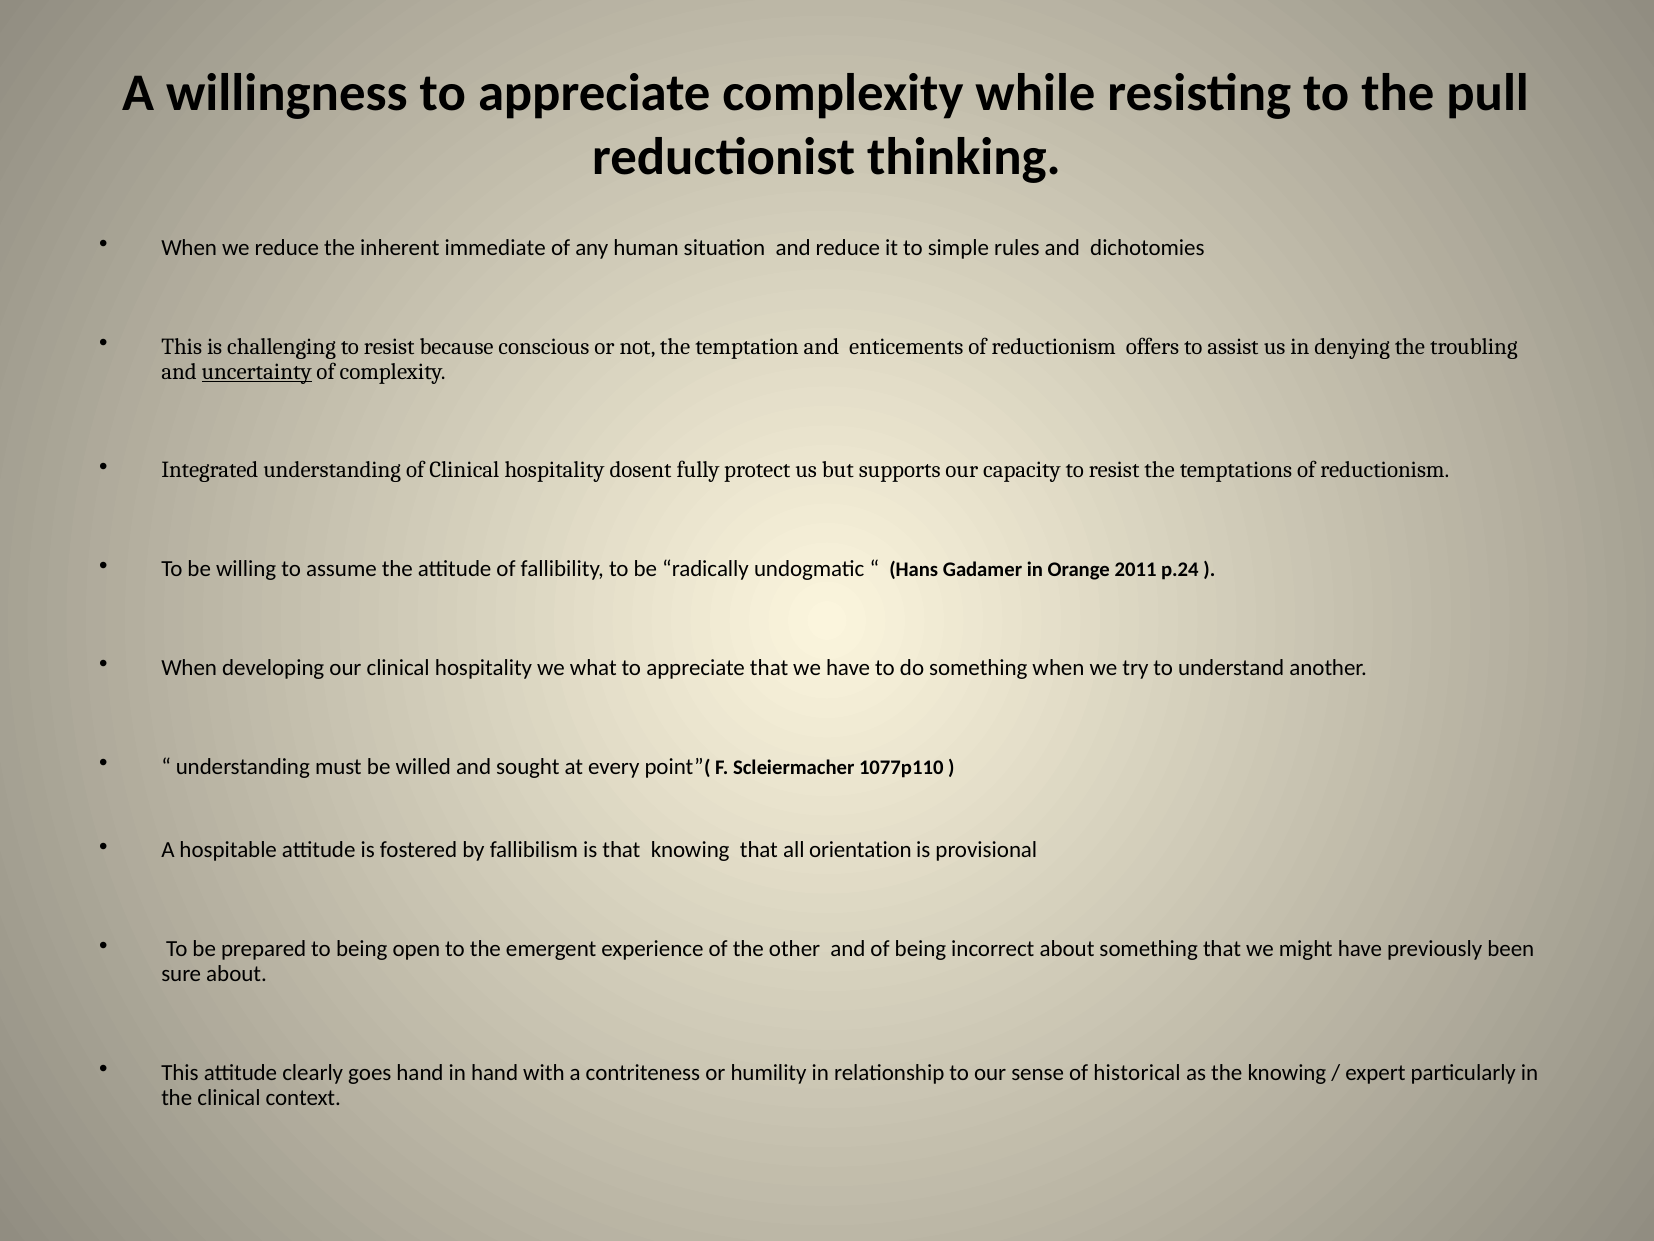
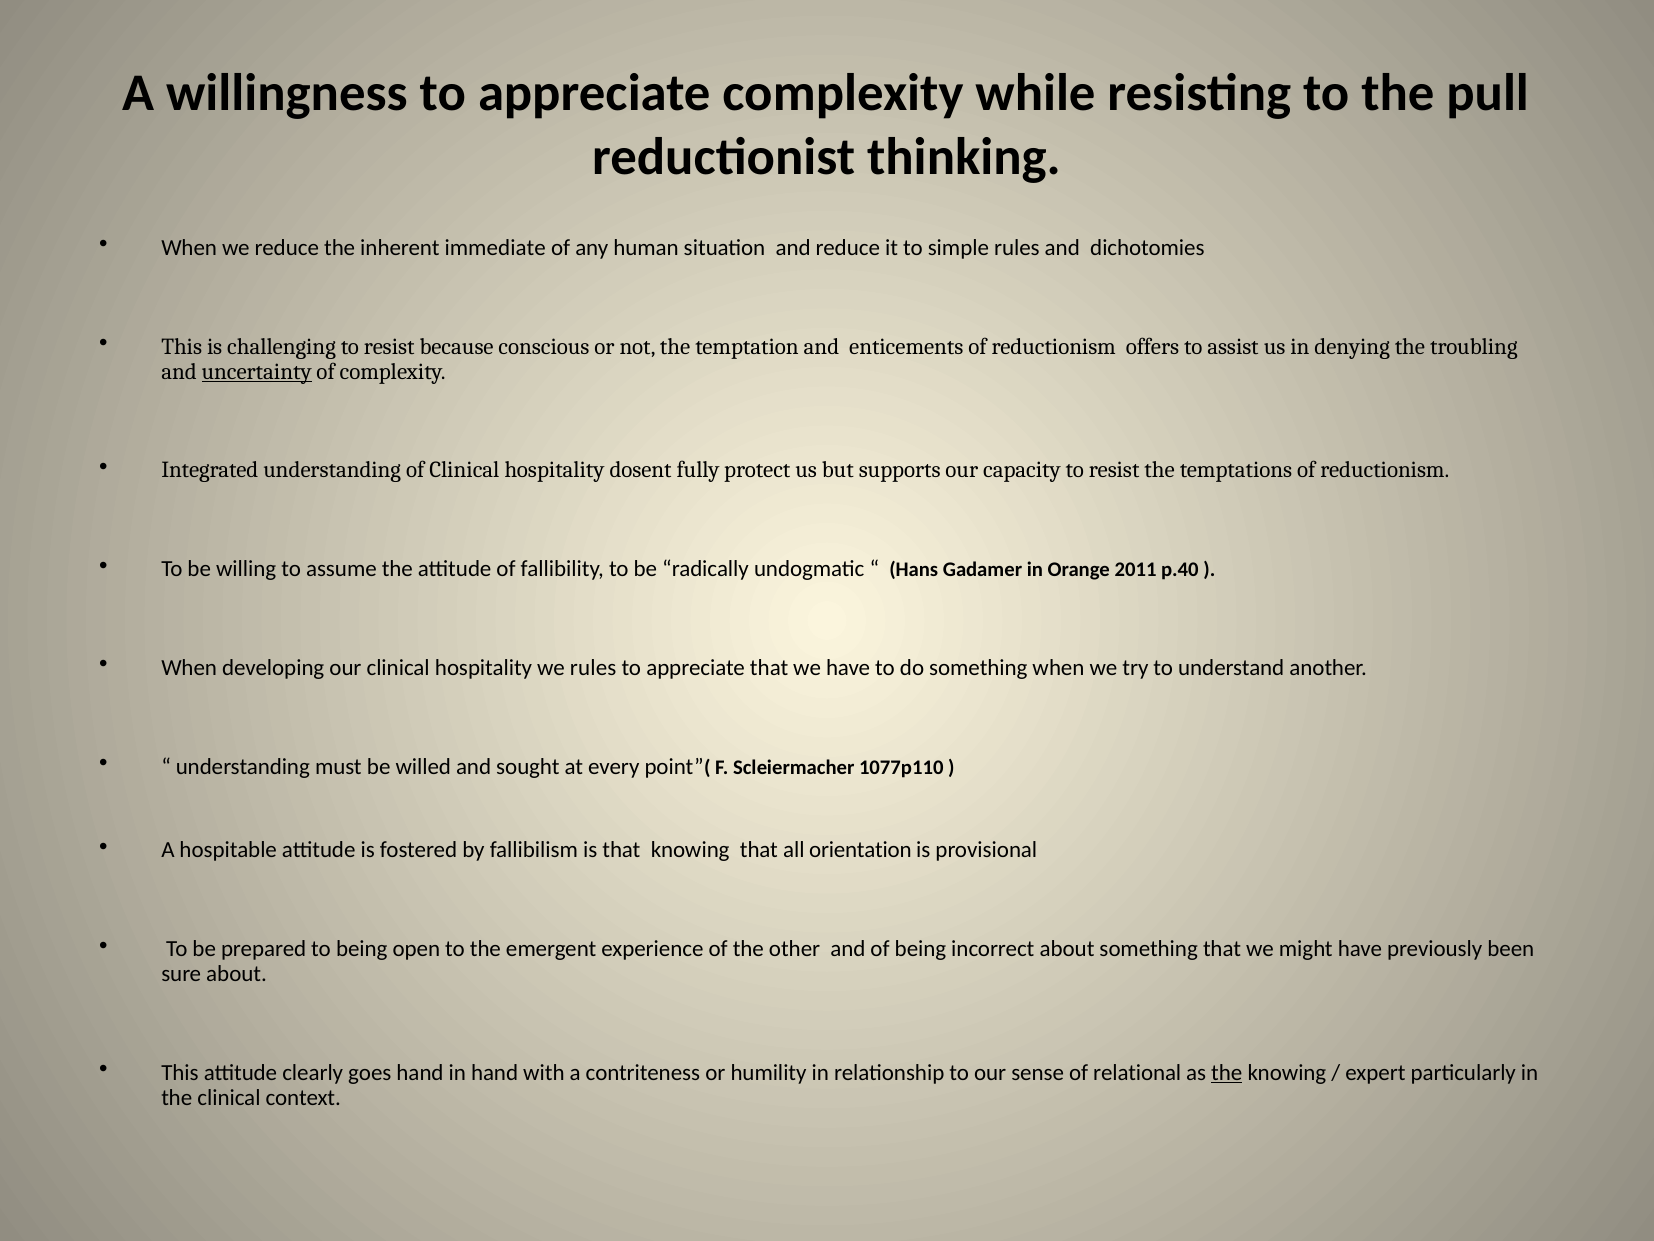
p.24: p.24 -> p.40
we what: what -> rules
historical: historical -> relational
the at (1227, 1072) underline: none -> present
